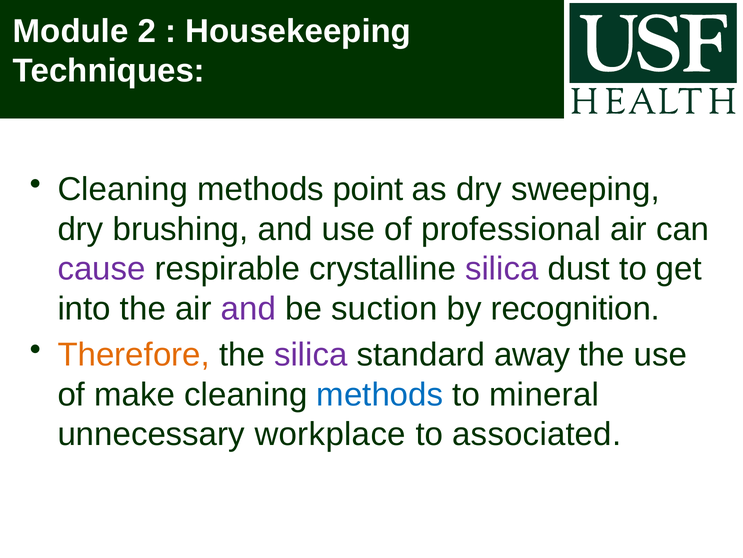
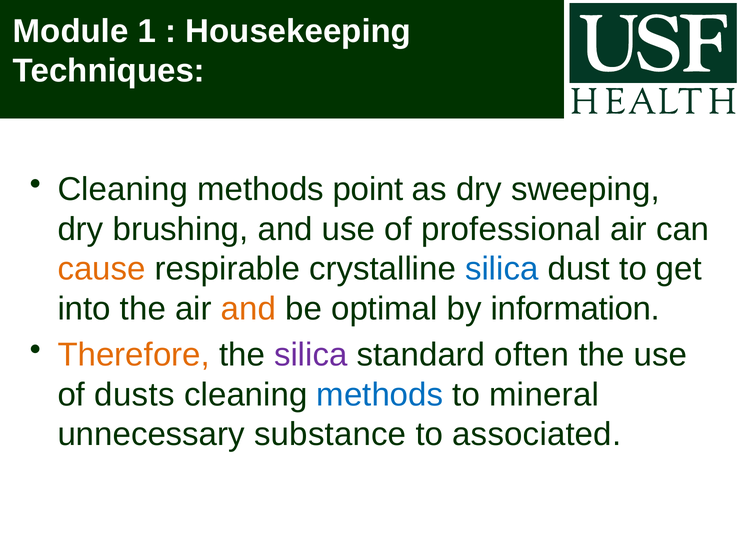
2: 2 -> 1
cause colour: purple -> orange
silica at (502, 269) colour: purple -> blue
and at (248, 308) colour: purple -> orange
suction: suction -> optimal
recognition: recognition -> information
away: away -> often
make: make -> dusts
workplace: workplace -> substance
